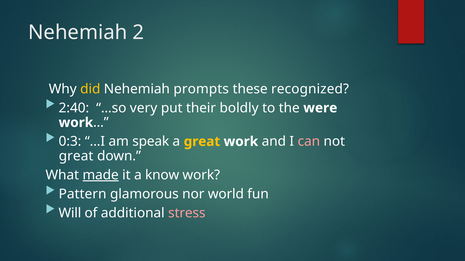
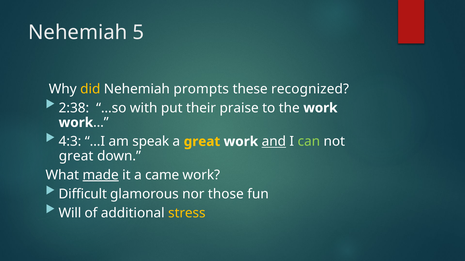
2: 2 -> 5
2:40: 2:40 -> 2:38
very: very -> with
boldly: boldly -> praise
the were: were -> work
0:3: 0:3 -> 4:3
and underline: none -> present
can colour: pink -> light green
know: know -> came
Pattern: Pattern -> Difficult
world: world -> those
stress colour: pink -> yellow
